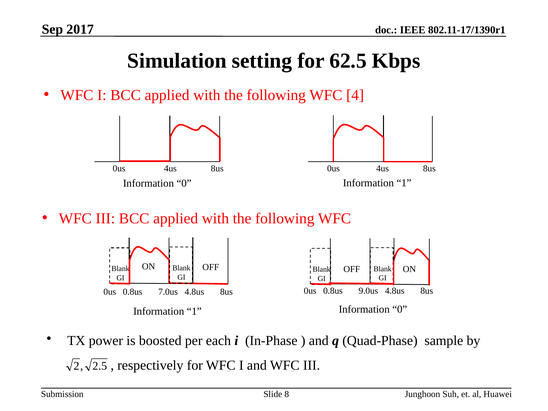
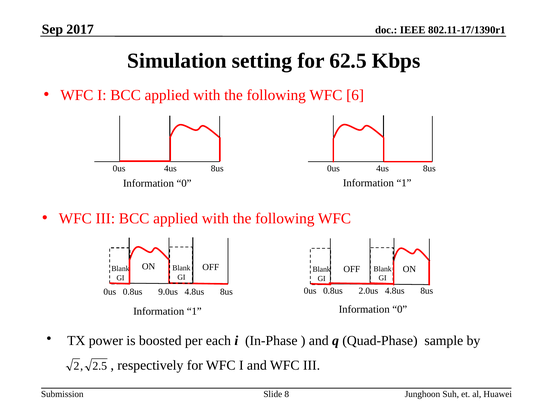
4: 4 -> 6
9.0us: 9.0us -> 2.0us
7.0us: 7.0us -> 9.0us
